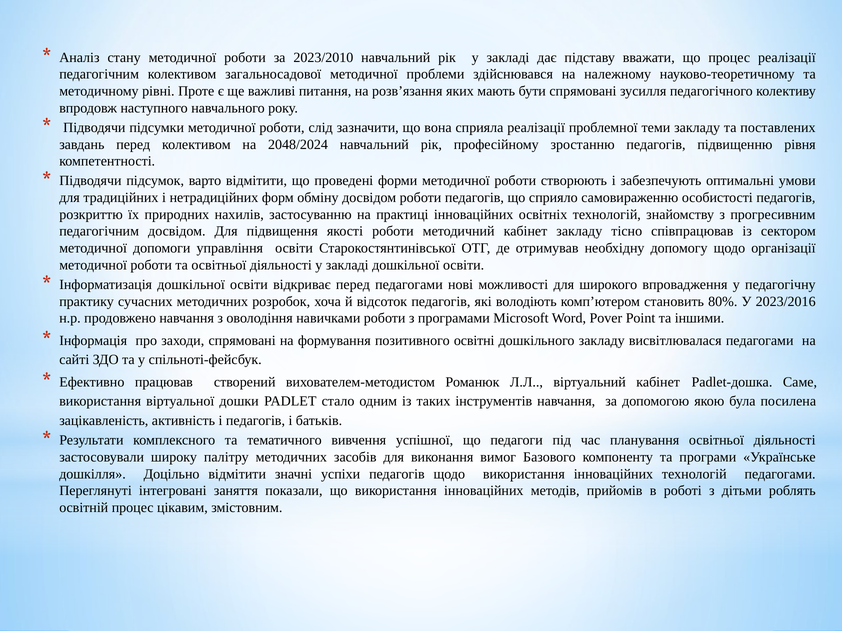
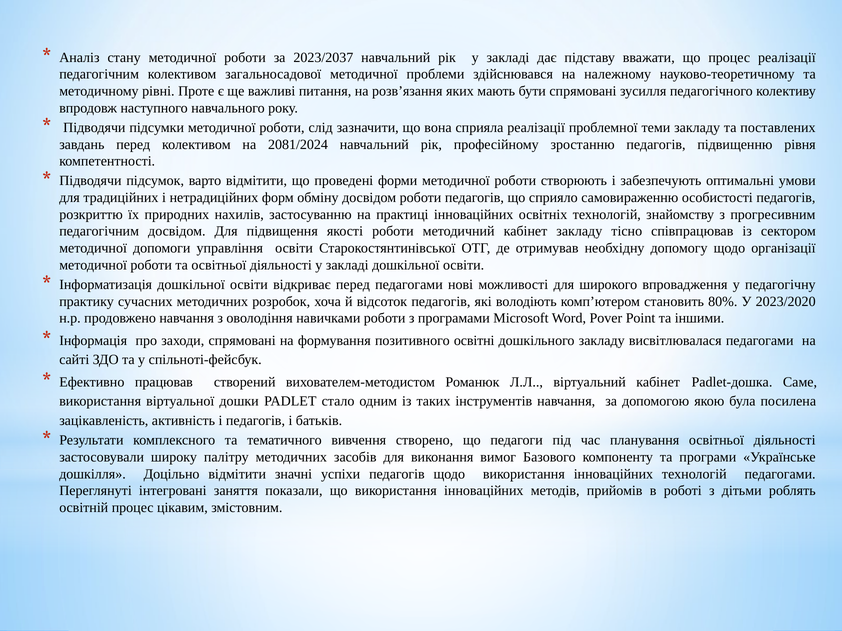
2023/2010: 2023/2010 -> 2023/2037
2048/2024: 2048/2024 -> 2081/2024
2023/2016: 2023/2016 -> 2023/2020
успішної: успішної -> створено
